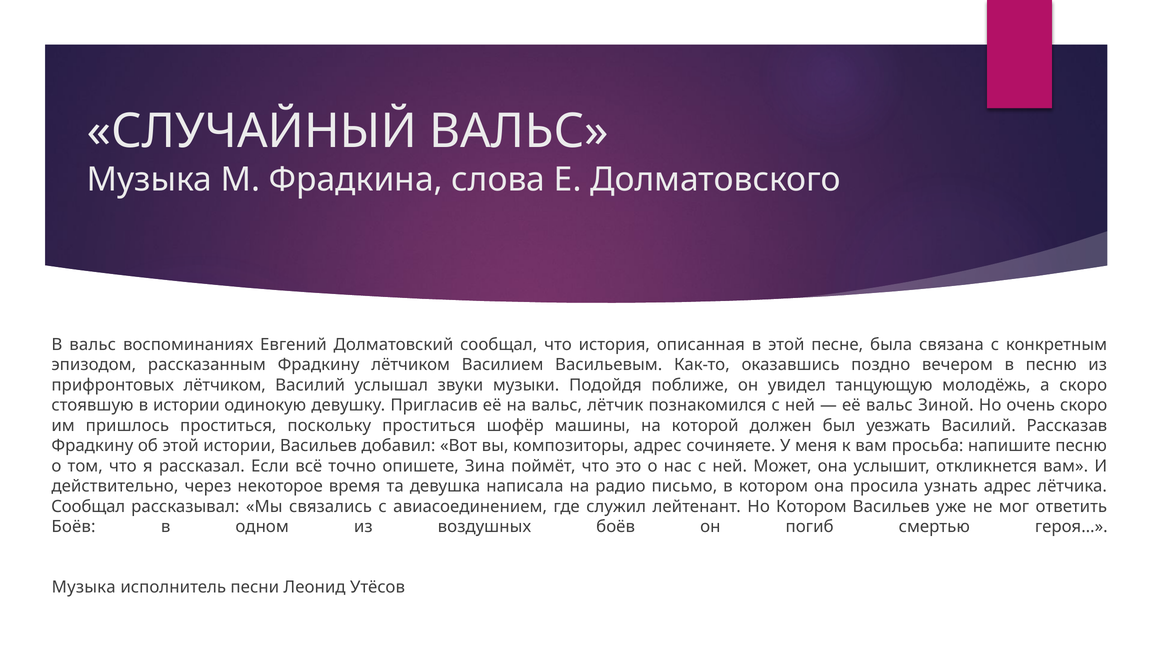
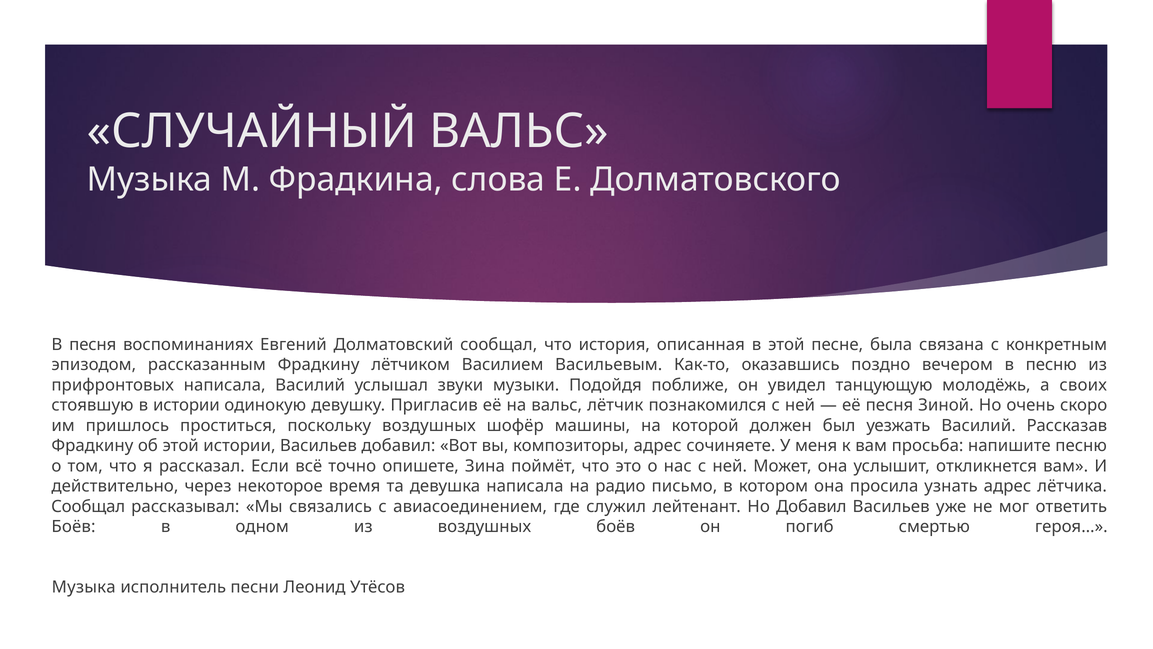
В вальс: вальс -> песня
прифронтовых лётчиком: лётчиком -> написала
а скоро: скоро -> своих
её вальс: вальс -> песня
поскольку проститься: проститься -> воздушных
Но Котором: Котором -> Добавил
